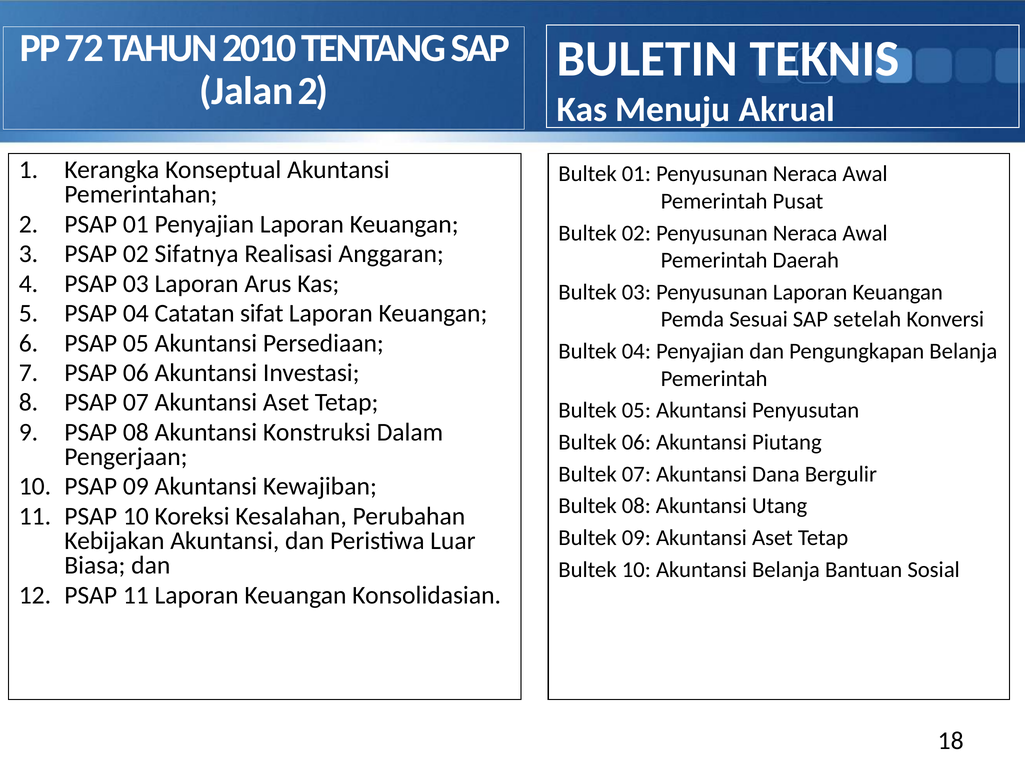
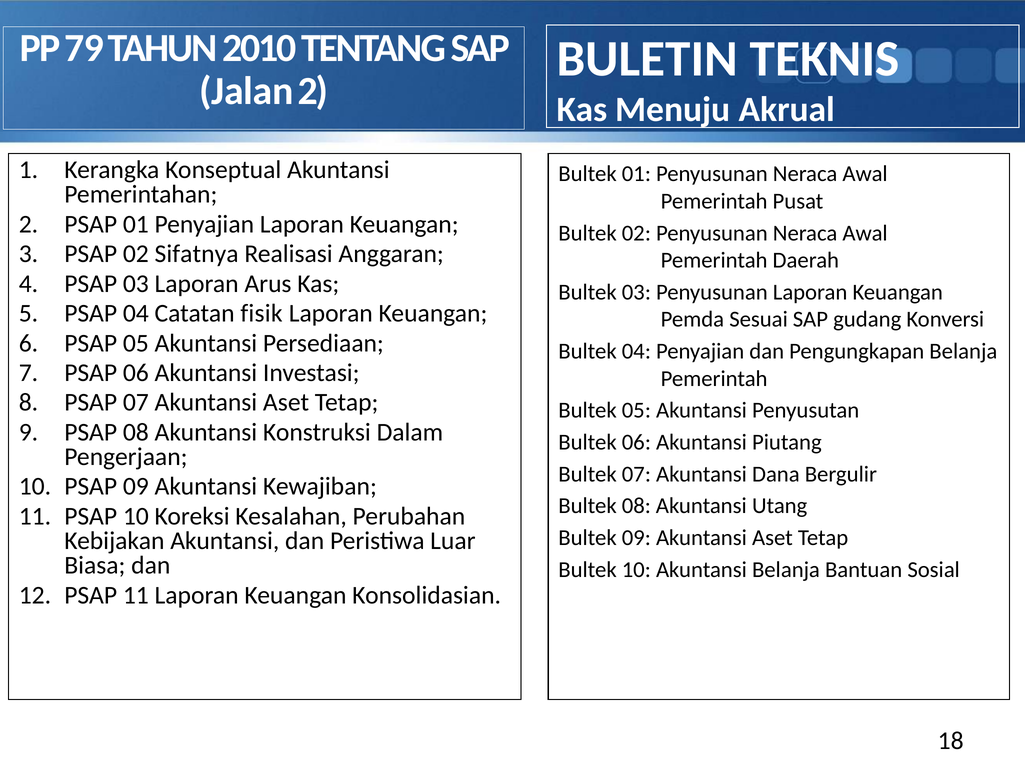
72: 72 -> 79
sifat: sifat -> fisik
setelah: setelah -> gudang
